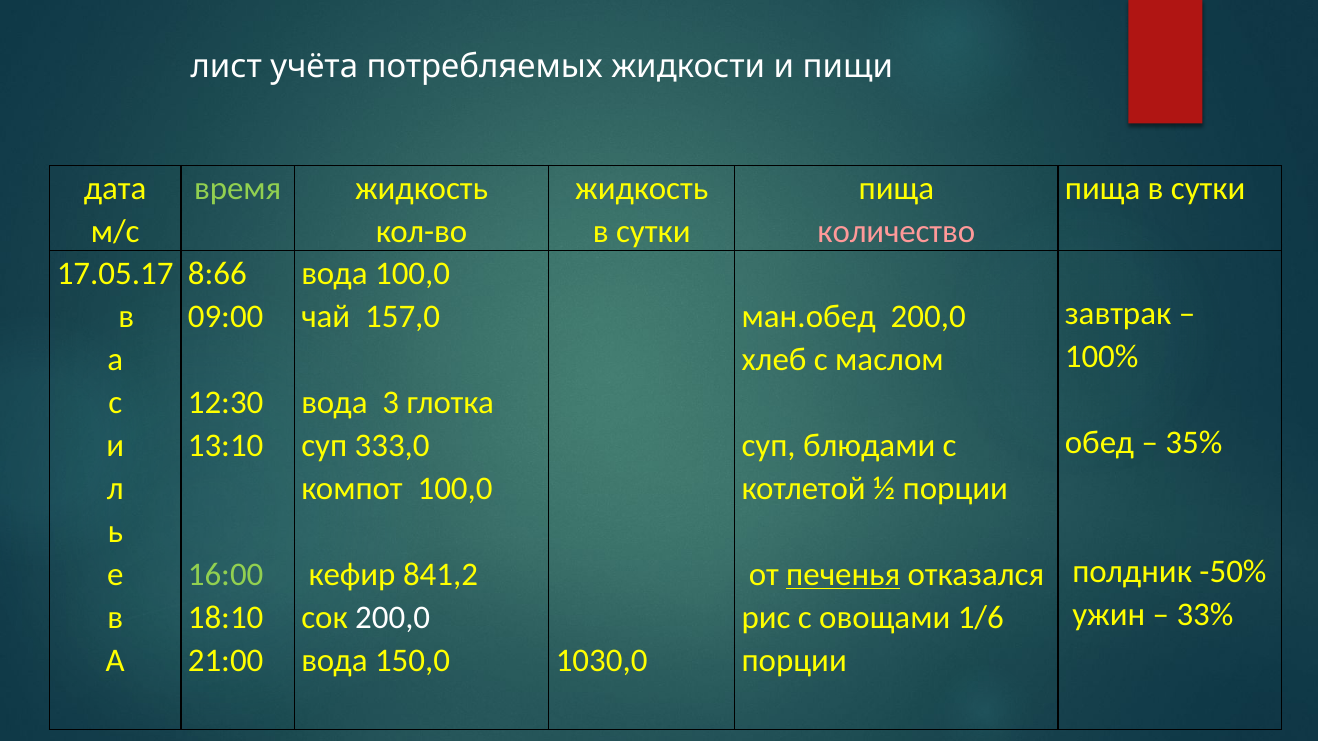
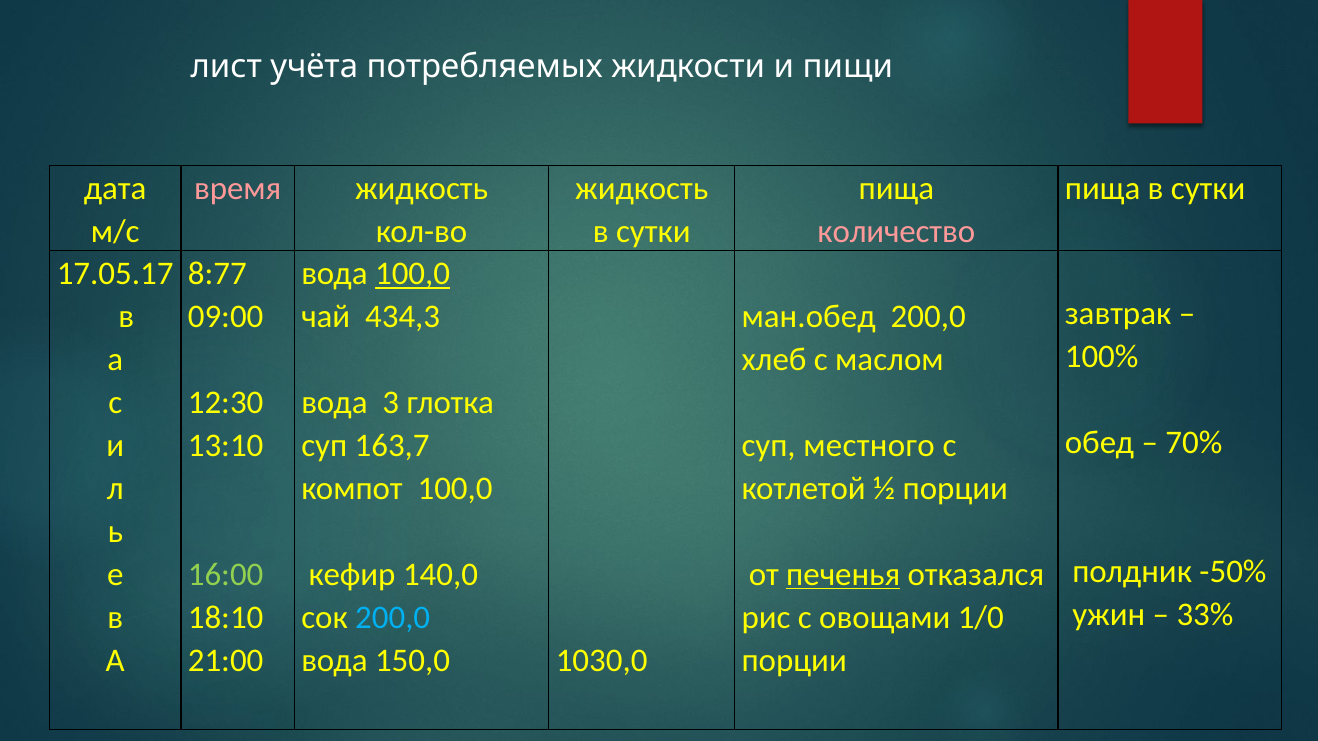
время colour: light green -> pink
8:66: 8:66 -> 8:77
100,0 at (413, 274) underline: none -> present
157,0: 157,0 -> 434,3
35%: 35% -> 70%
333,0: 333,0 -> 163,7
блюдами: блюдами -> местного
841,2: 841,2 -> 140,0
200,0 at (393, 618) colour: white -> light blue
1/6: 1/6 -> 1/0
